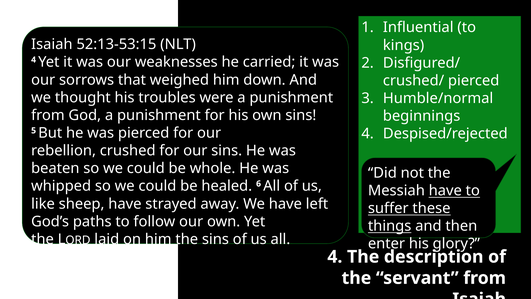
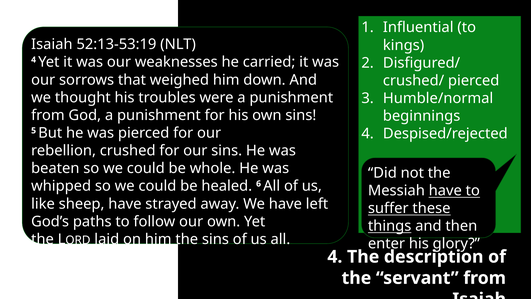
52:13-53:15: 52:13-53:15 -> 52:13-53:19
